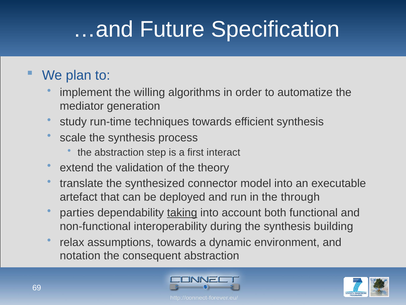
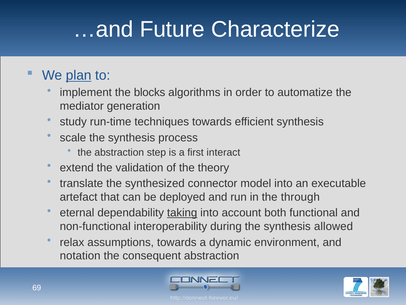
Specification: Specification -> Characterize
plan underline: none -> present
willing: willing -> blocks
parties: parties -> eternal
building: building -> allowed
